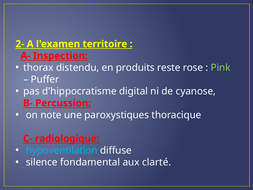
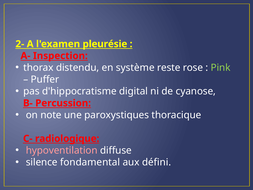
territoire: territoire -> pleurésie
produits: produits -> système
hypoventilation colour: light blue -> pink
clarté: clarté -> défini
